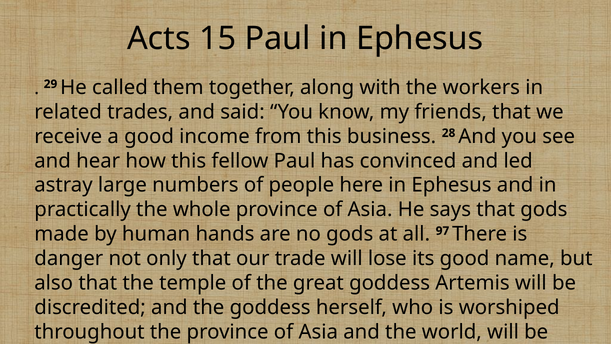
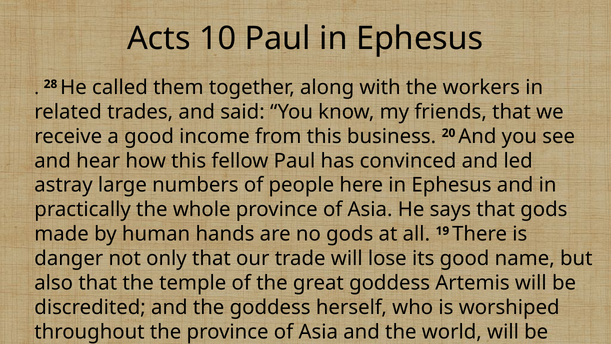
15: 15 -> 10
29: 29 -> 28
28: 28 -> 20
97: 97 -> 19
